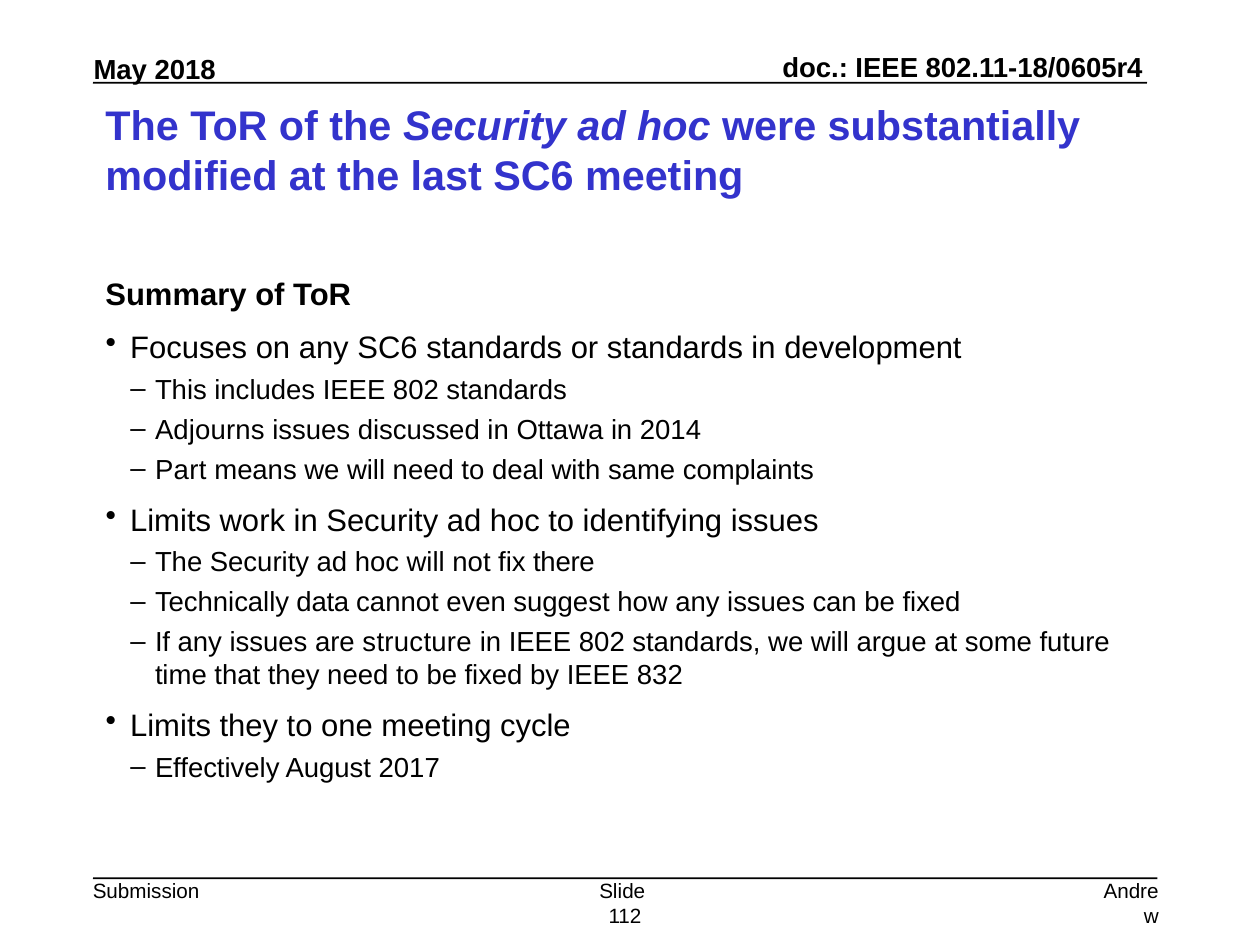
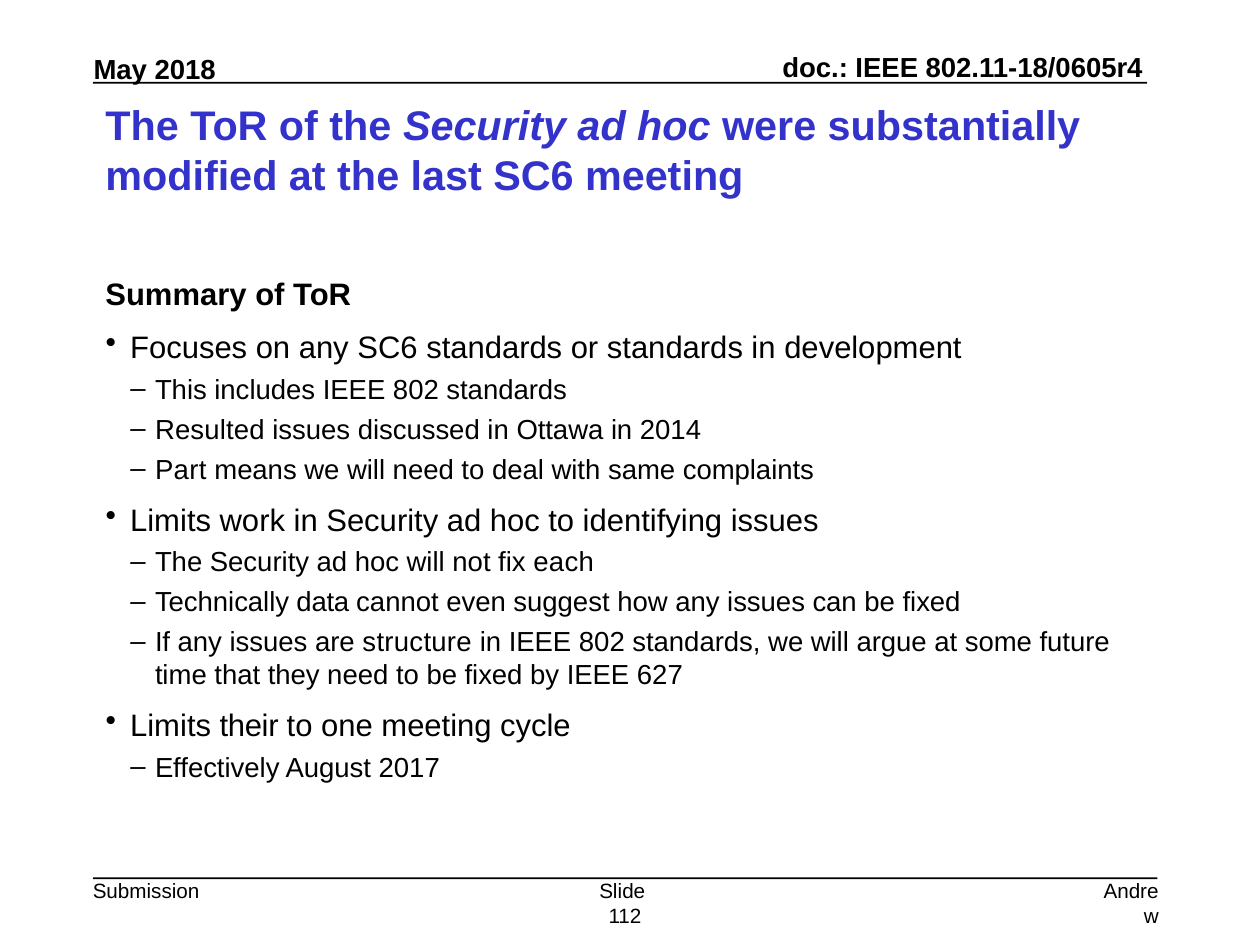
Adjourns: Adjourns -> Resulted
there: there -> each
832: 832 -> 627
Limits they: they -> their
